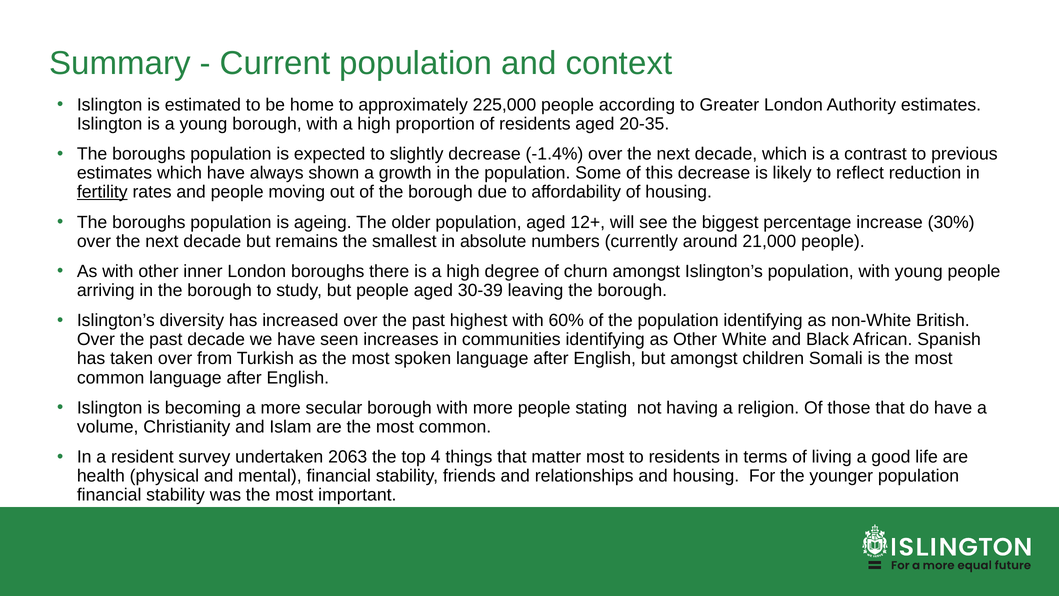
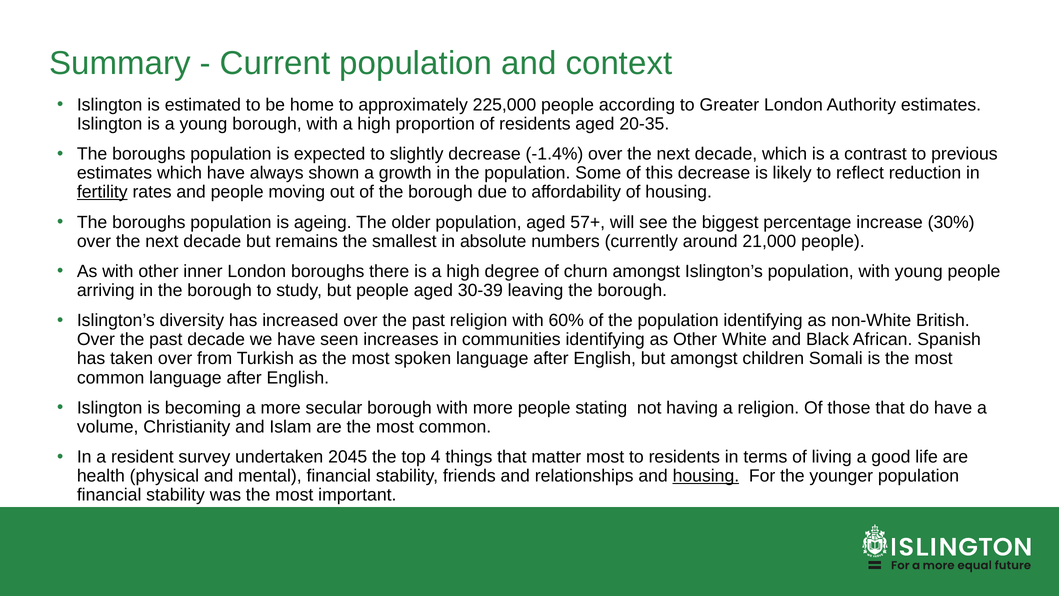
12+: 12+ -> 57+
past highest: highest -> religion
2063: 2063 -> 2045
housing at (706, 476) underline: none -> present
